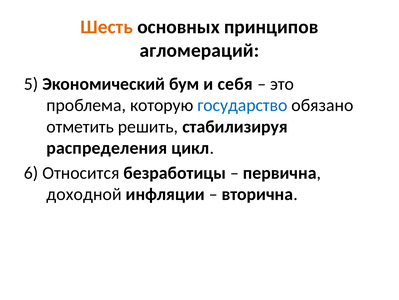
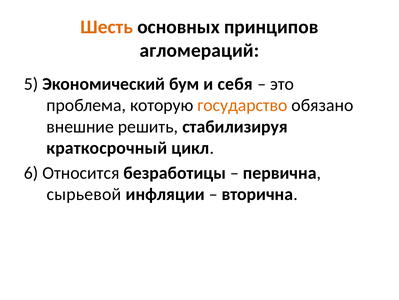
государство colour: blue -> orange
отметить: отметить -> внешние
распределения: распределения -> краткосрочный
доходной: доходной -> сырьевой
